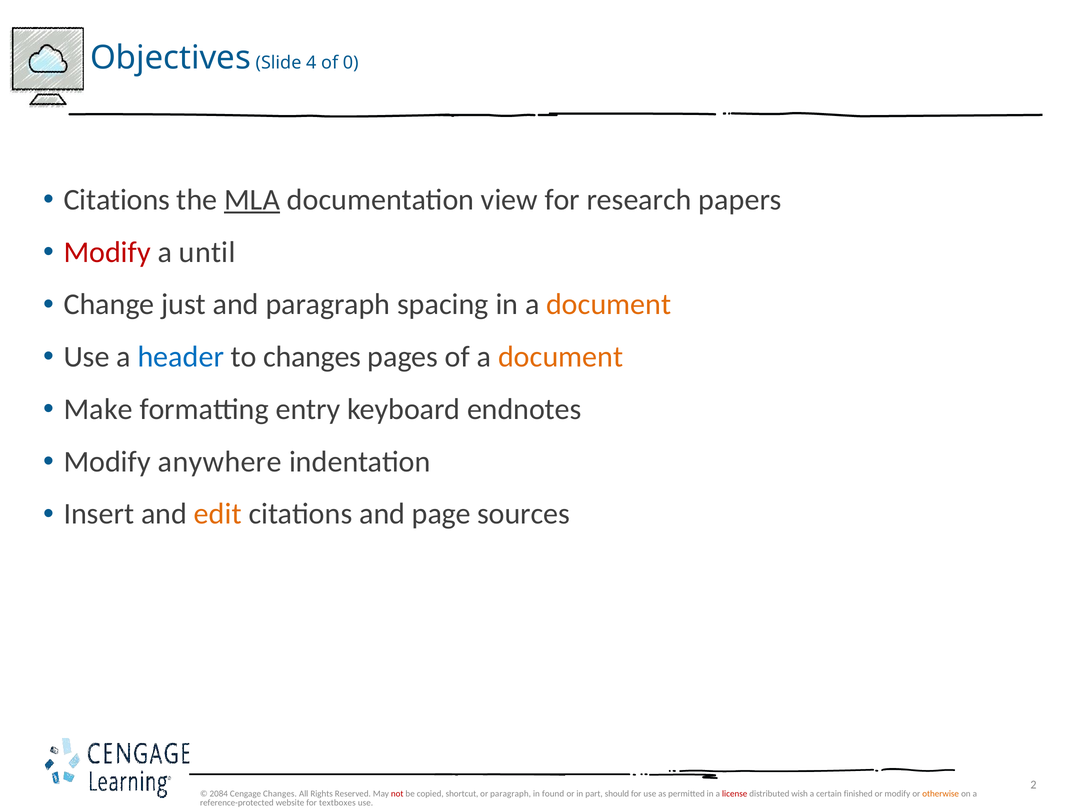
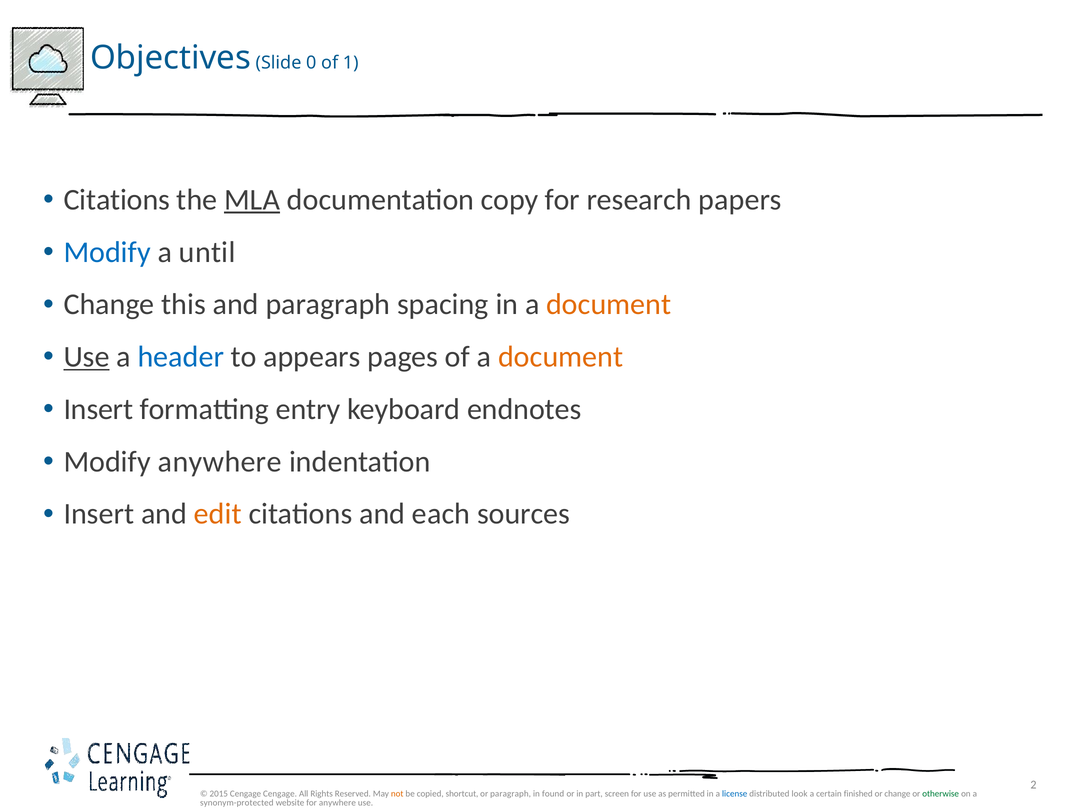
4: 4 -> 0
0: 0 -> 1
view: view -> copy
Modify at (107, 252) colour: red -> blue
just: just -> this
Use at (87, 357) underline: none -> present
to changes: changes -> appears
Make at (98, 409): Make -> Insert
page: page -> each
2084: 2084 -> 2015
Cengage Changes: Changes -> Cengage
not colour: red -> orange
should: should -> screen
license colour: red -> blue
wish: wish -> look
or modify: modify -> change
otherwise colour: orange -> green
reference-protected: reference-protected -> synonym-protected
for textboxes: textboxes -> anywhere
